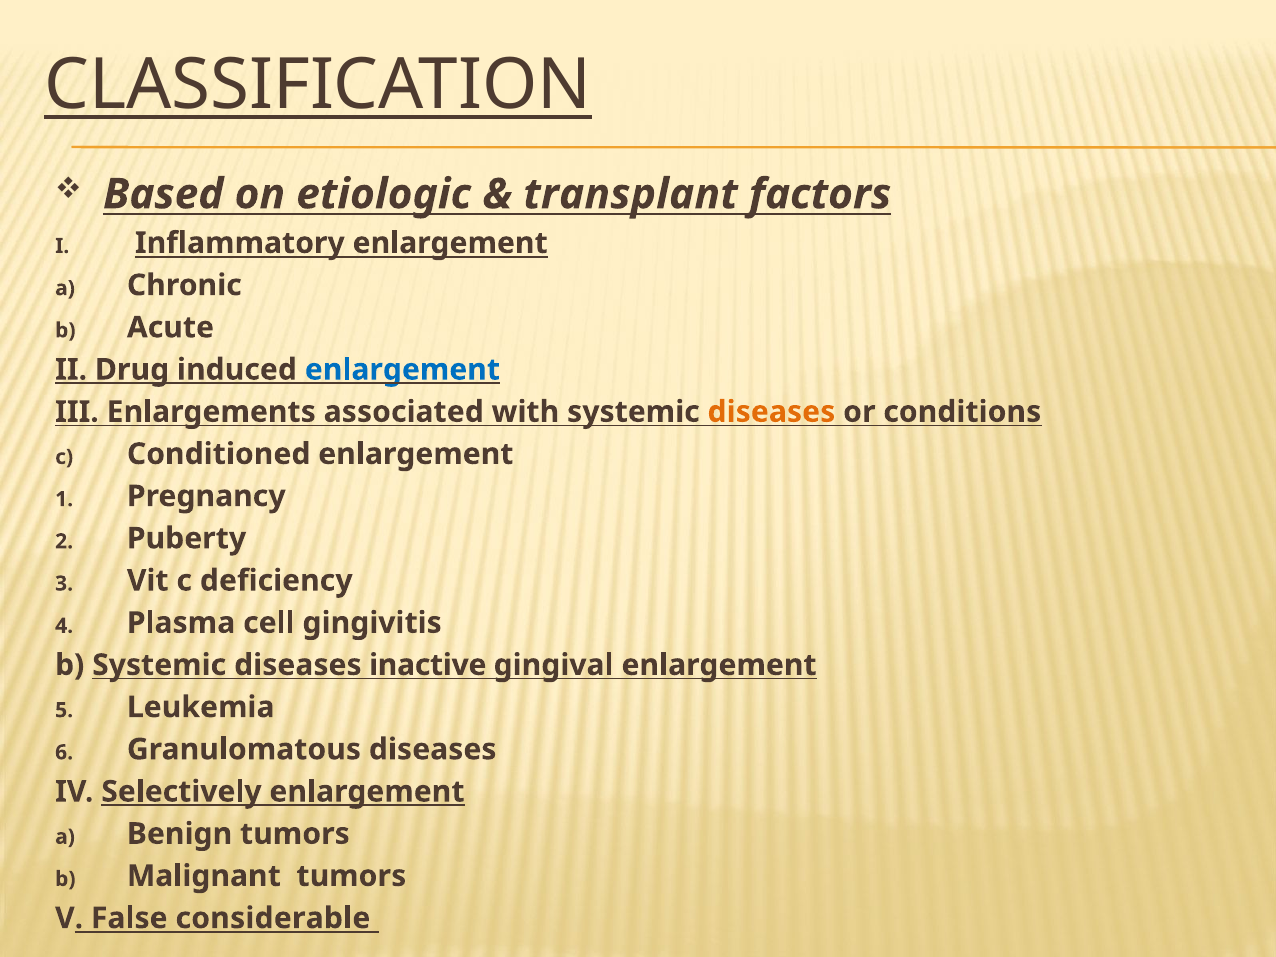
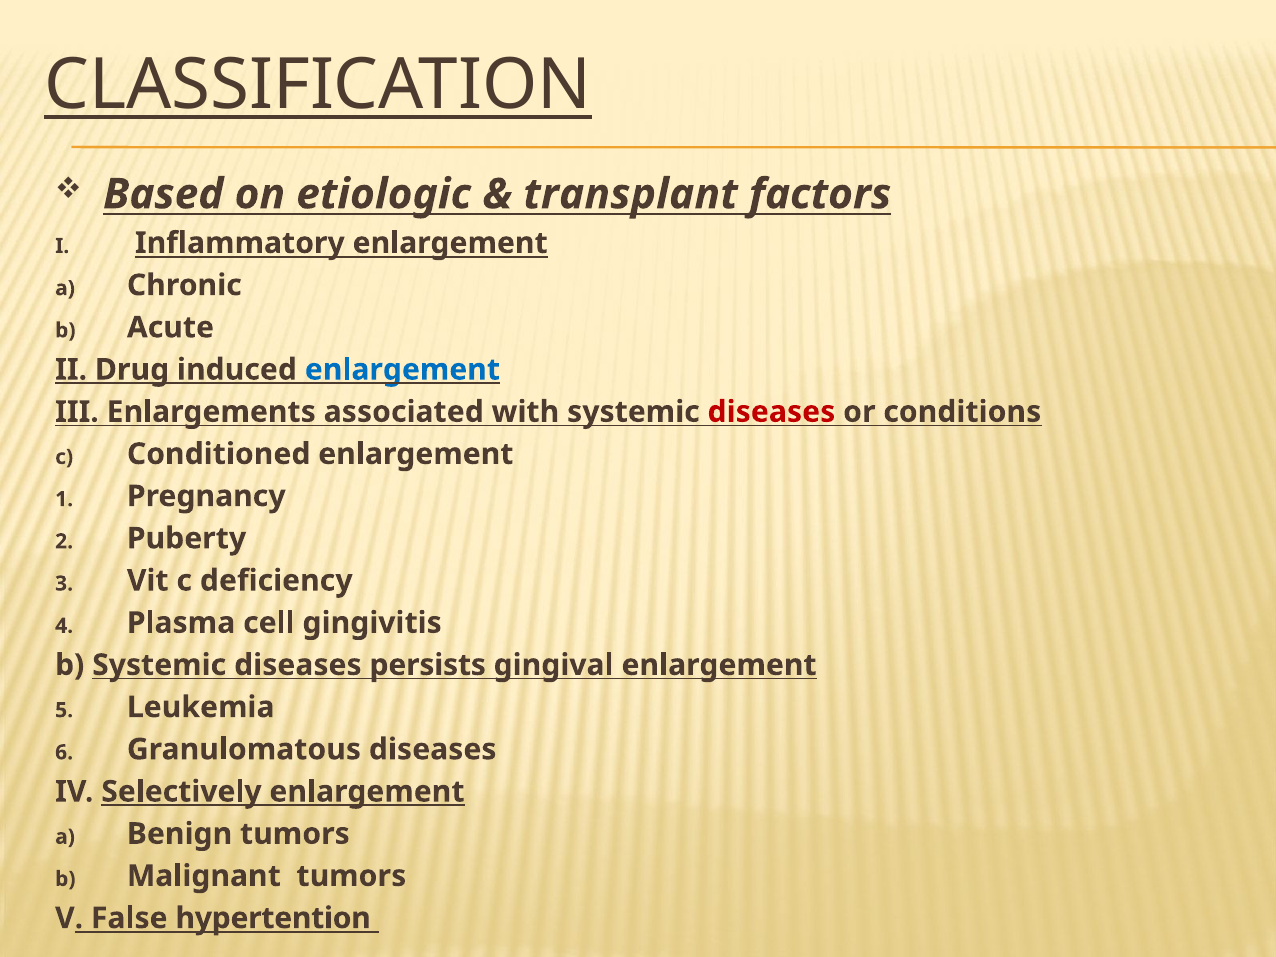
diseases at (771, 412) colour: orange -> red
inactive: inactive -> persists
considerable: considerable -> hypertention
